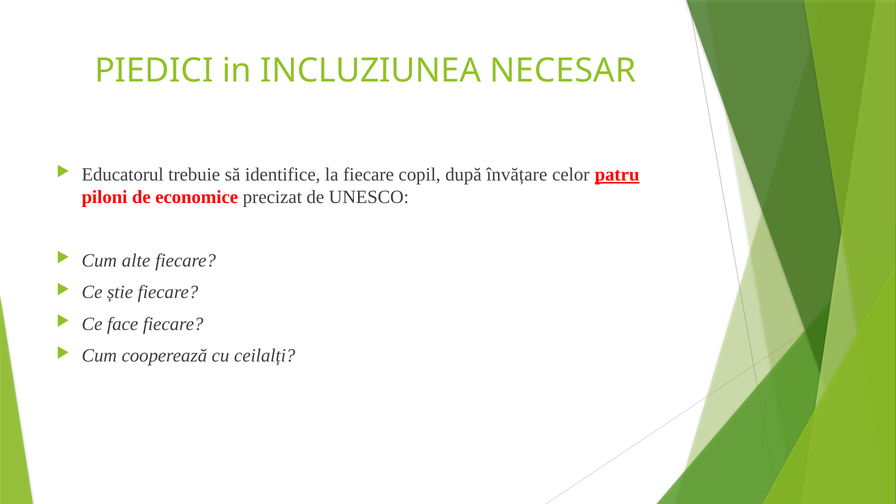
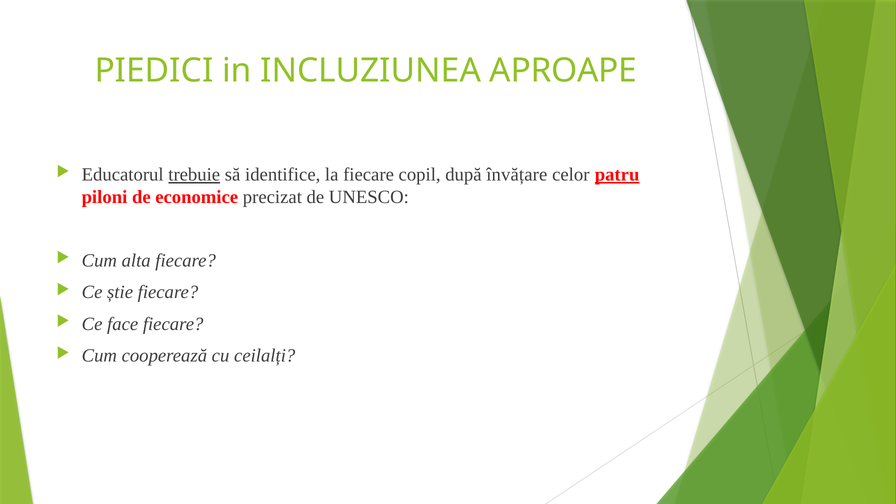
NECESAR: NECESAR -> APROAPE
trebuie underline: none -> present
alte: alte -> alta
